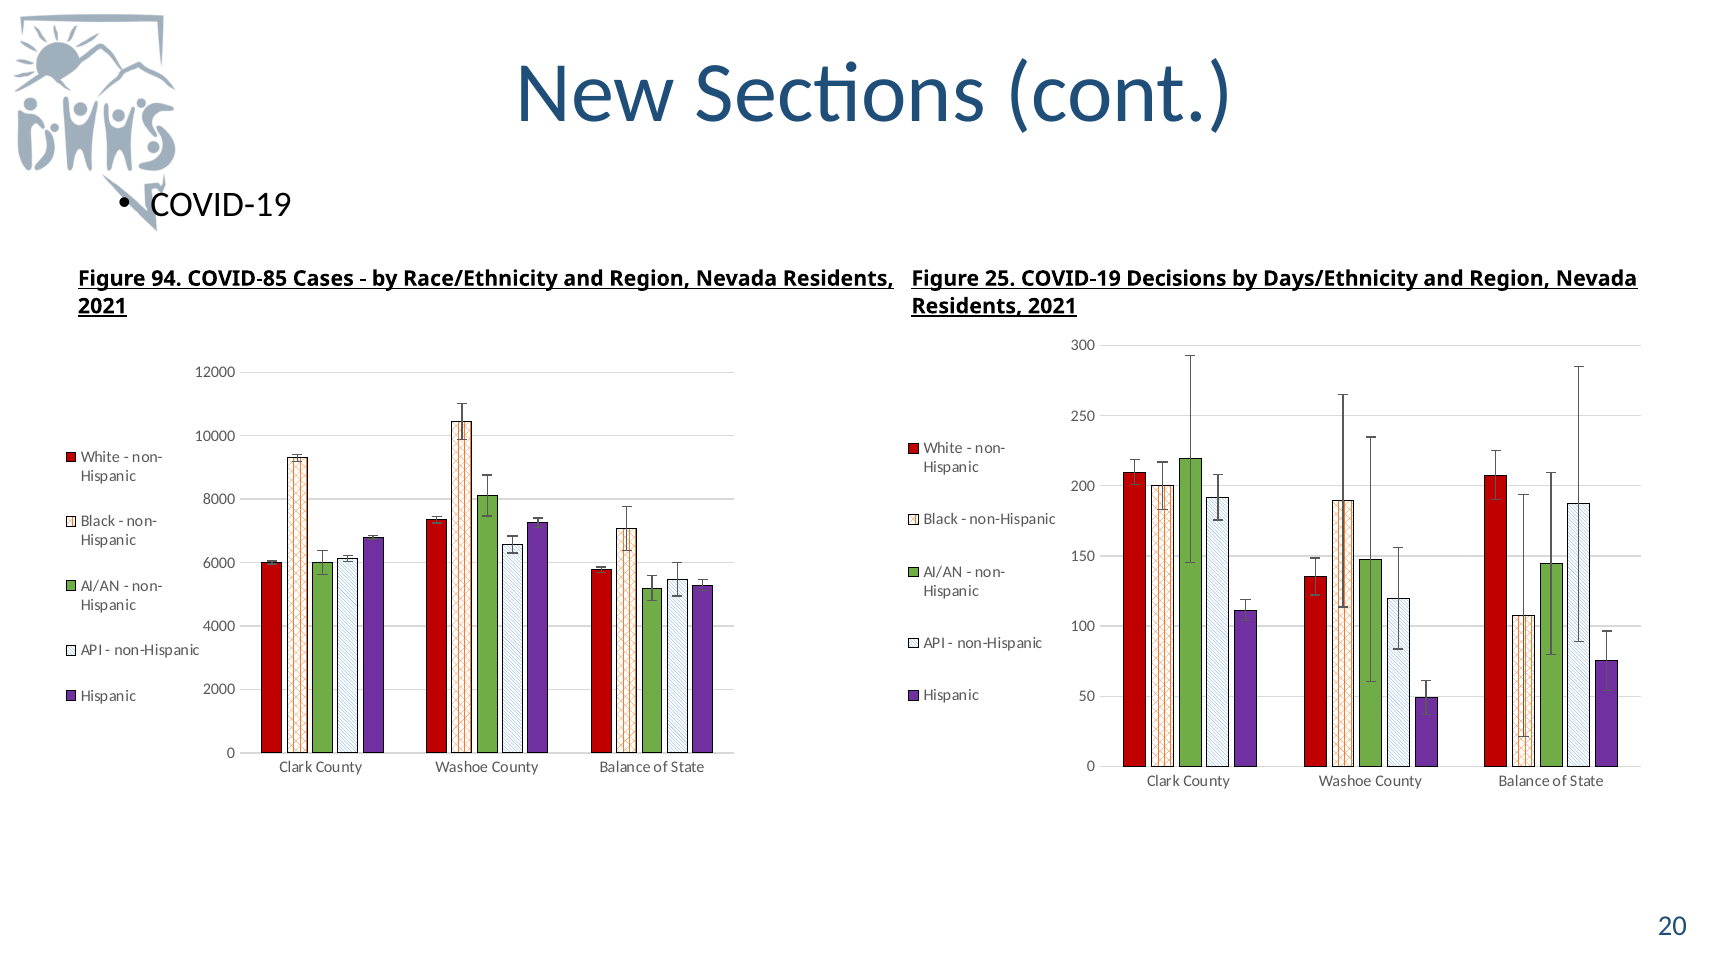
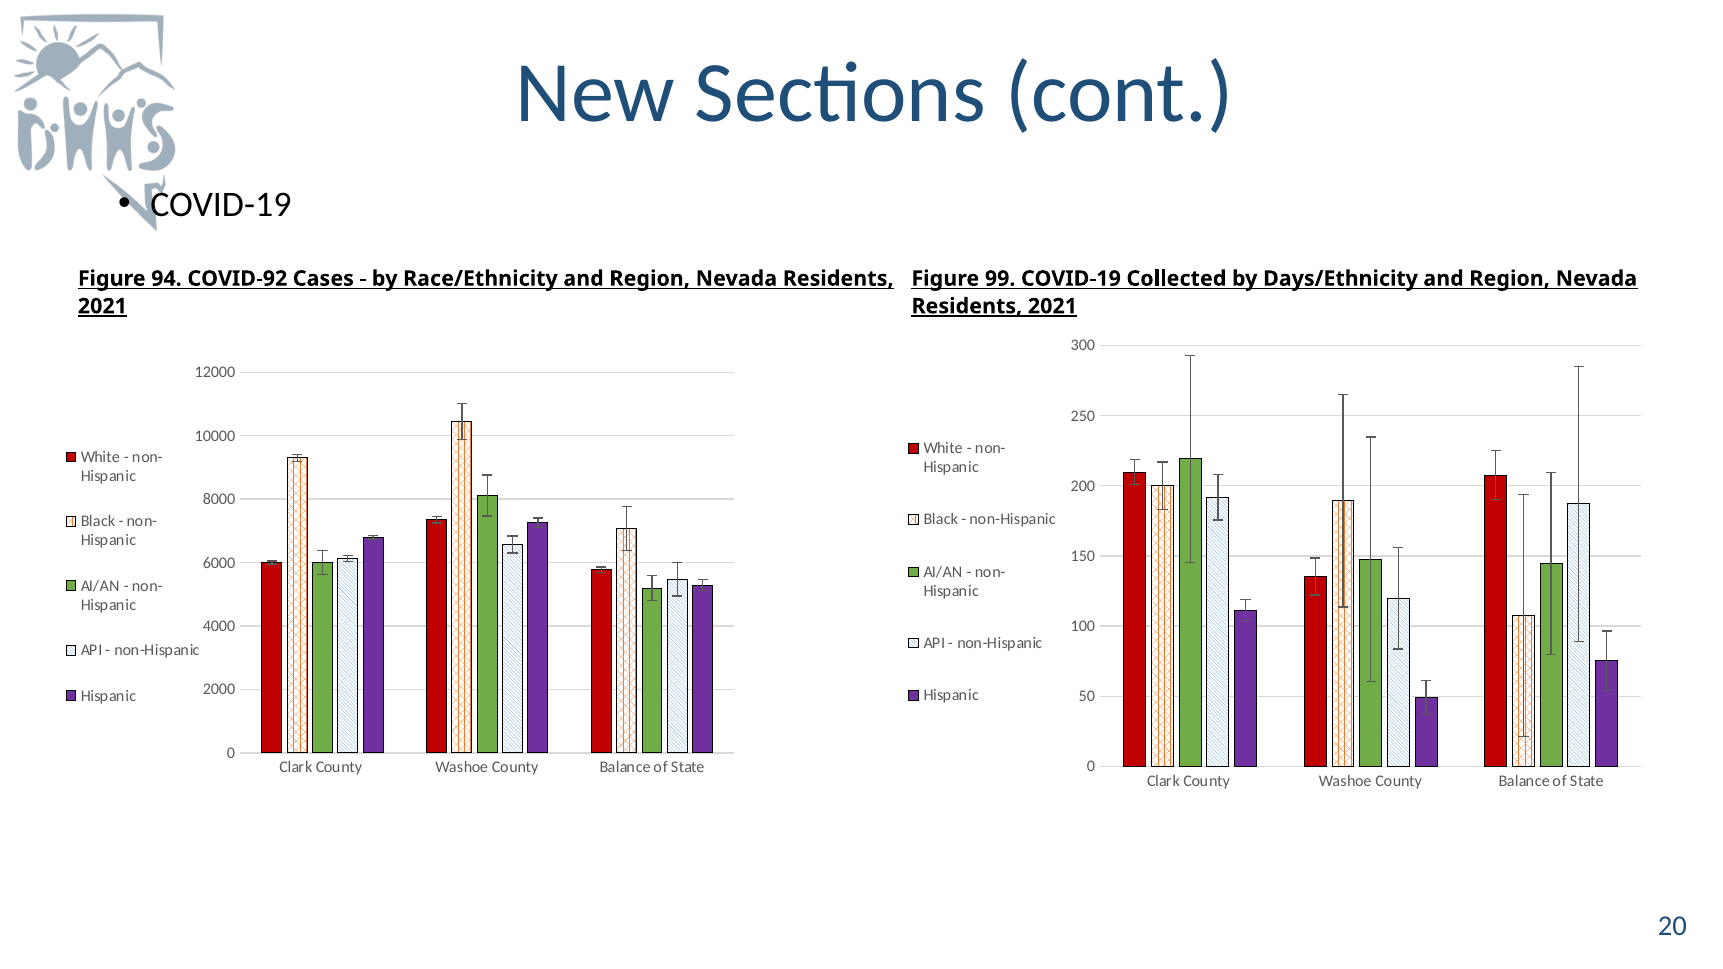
COVID-85: COVID-85 -> COVID-92
25: 25 -> 99
Decisions: Decisions -> Collected
